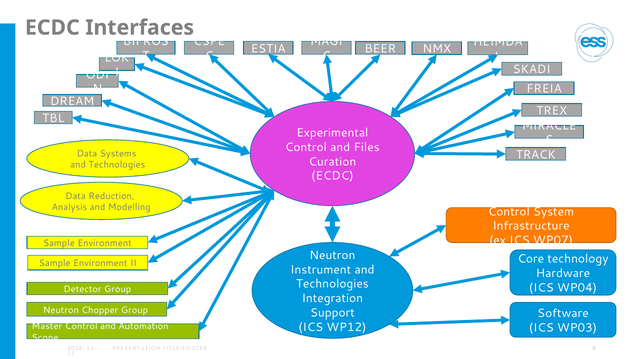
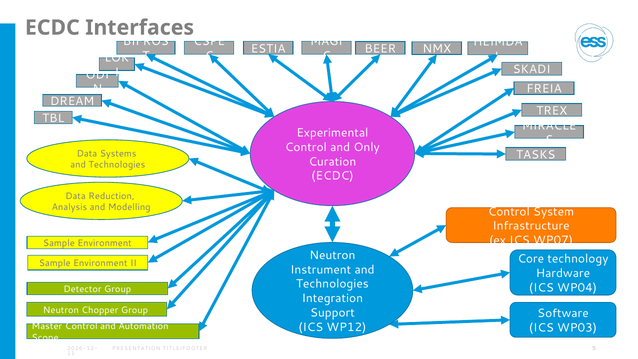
Files: Files -> Only
TRACK: TRACK -> TASKS
